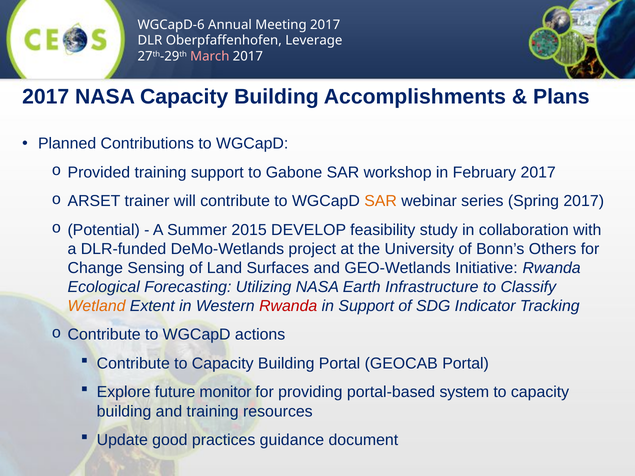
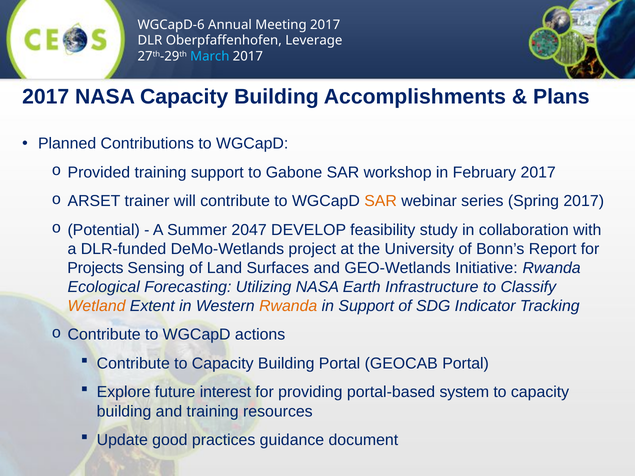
March colour: pink -> light blue
2015: 2015 -> 2047
Others: Others -> Report
Change: Change -> Projects
Rwanda at (288, 306) colour: red -> orange
monitor: monitor -> interest
